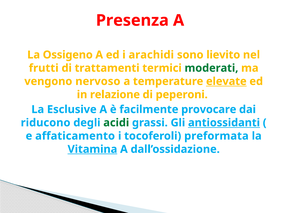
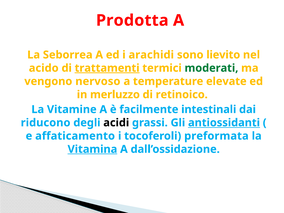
Presenza: Presenza -> Prodotta
Ossigeno: Ossigeno -> Seborrea
frutti: frutti -> acido
trattamenti underline: none -> present
elevate underline: present -> none
relazione: relazione -> merluzzo
peperoni: peperoni -> retinoico
Esclusive: Esclusive -> Vitamine
provocare: provocare -> intestinali
acidi colour: green -> black
